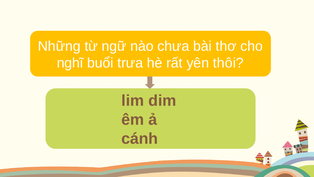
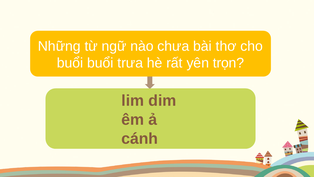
nghĩ at (70, 63): nghĩ -> buổi
thôi: thôi -> trọn
